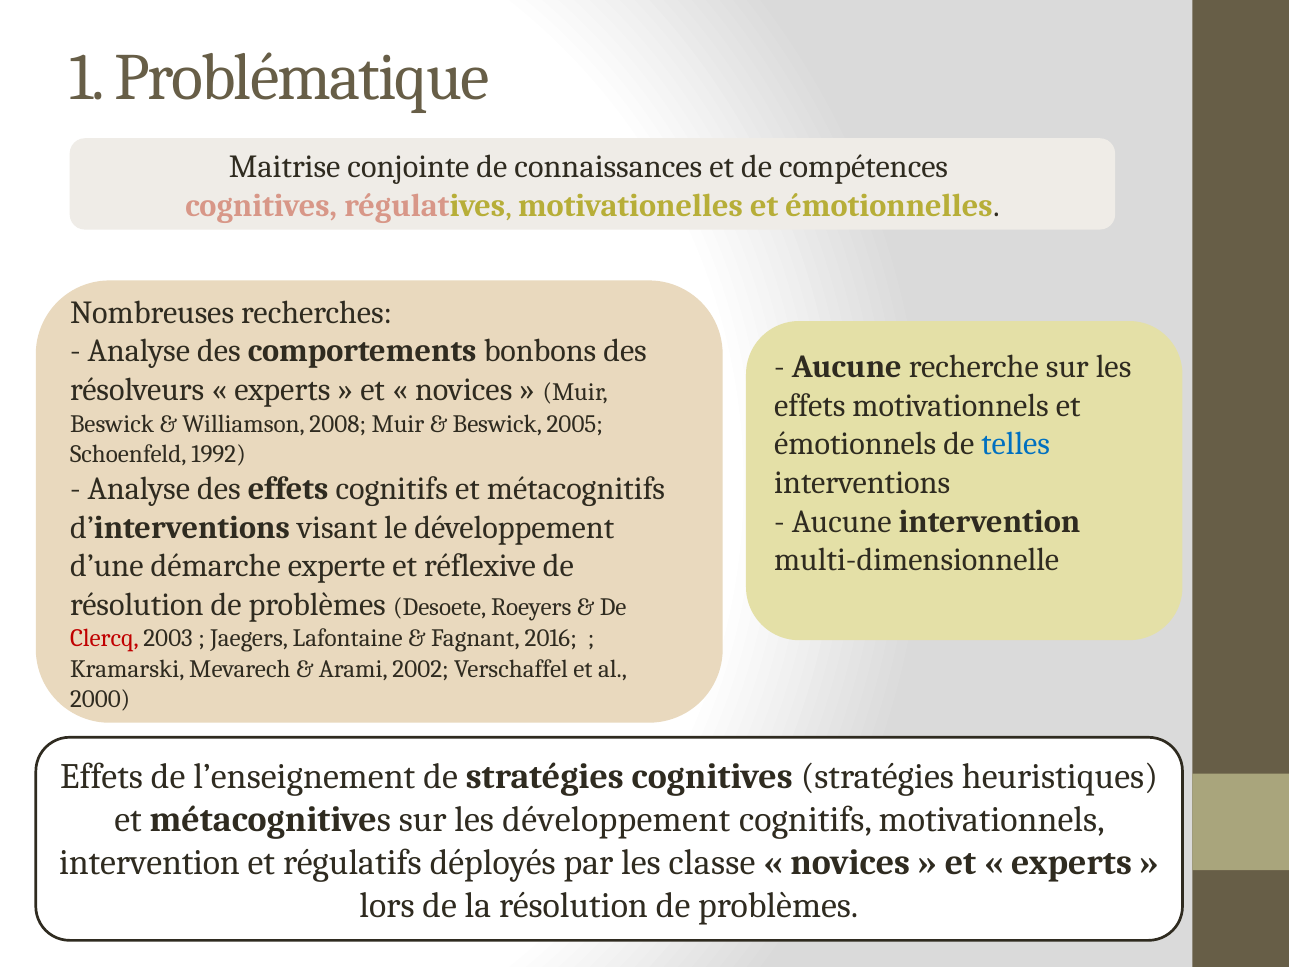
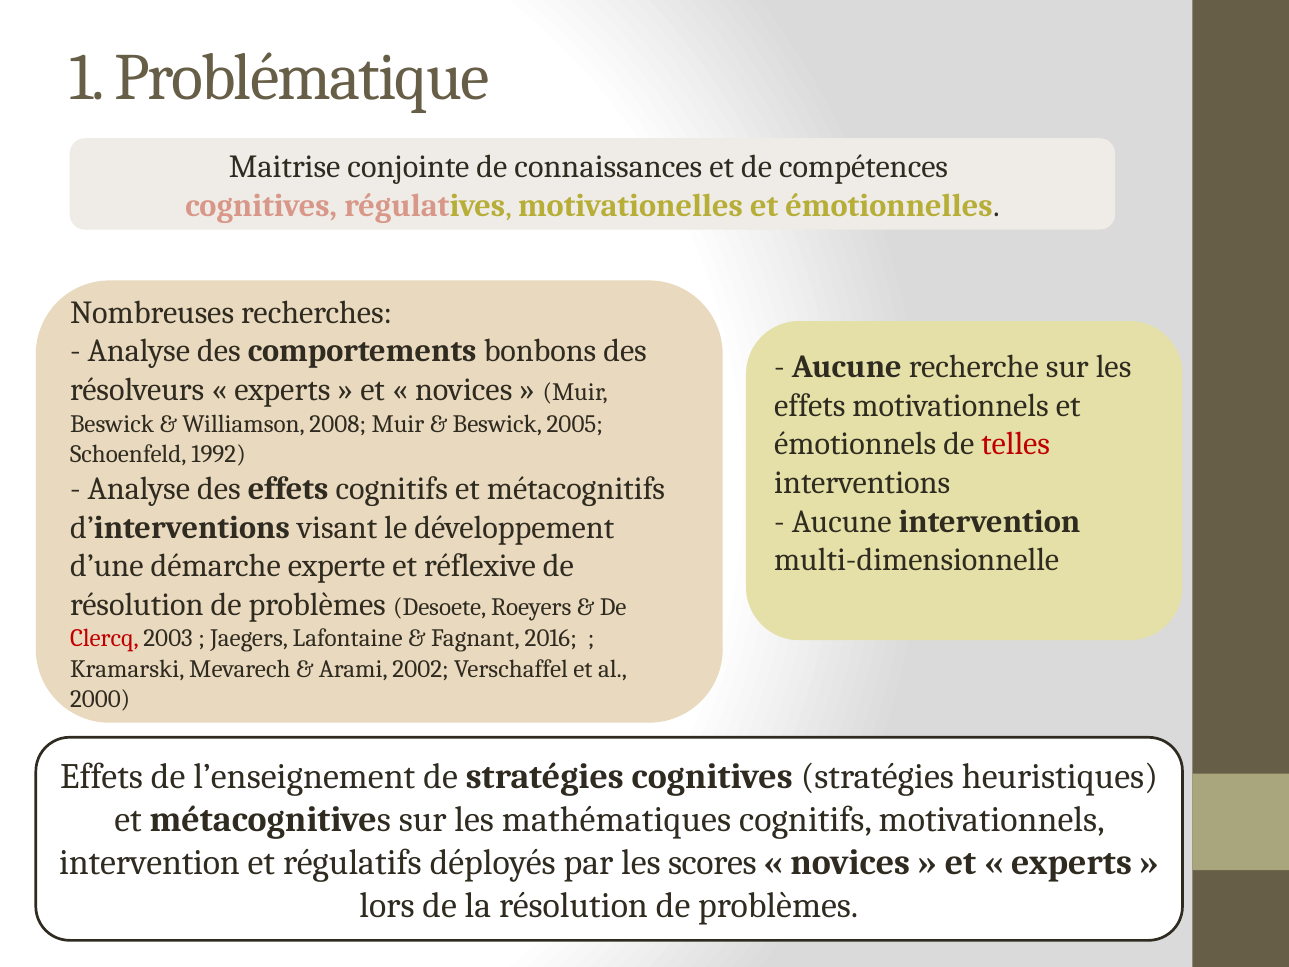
telles colour: blue -> red
les développement: développement -> mathématiques
classe: classe -> scores
